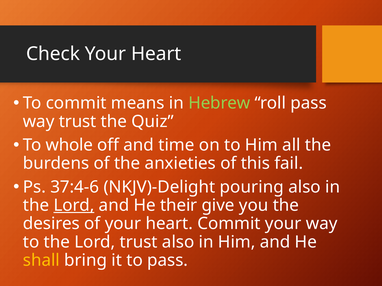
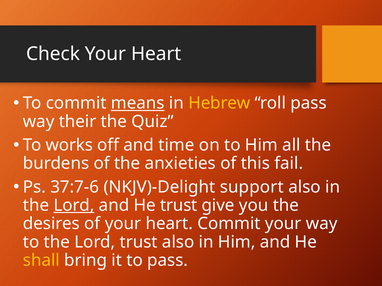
means underline: none -> present
Hebrew colour: light green -> yellow
way trust: trust -> their
whole: whole -> works
37:4-6: 37:4-6 -> 37:7-6
pouring: pouring -> support
He their: their -> trust
